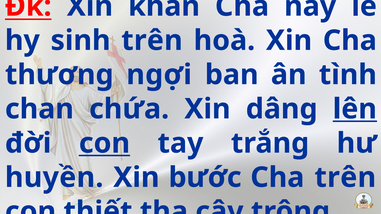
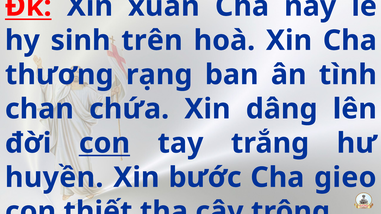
khấn: khấn -> xuân
ngợi: ngợi -> rạng
lên underline: present -> none
Cha trên: trên -> gieo
